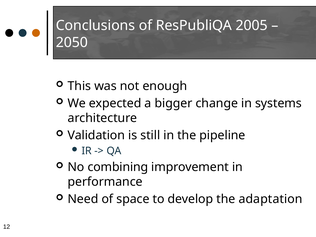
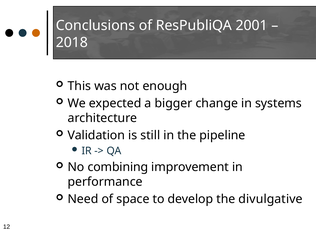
2005: 2005 -> 2001
2050: 2050 -> 2018
adaptation: adaptation -> divulgative
